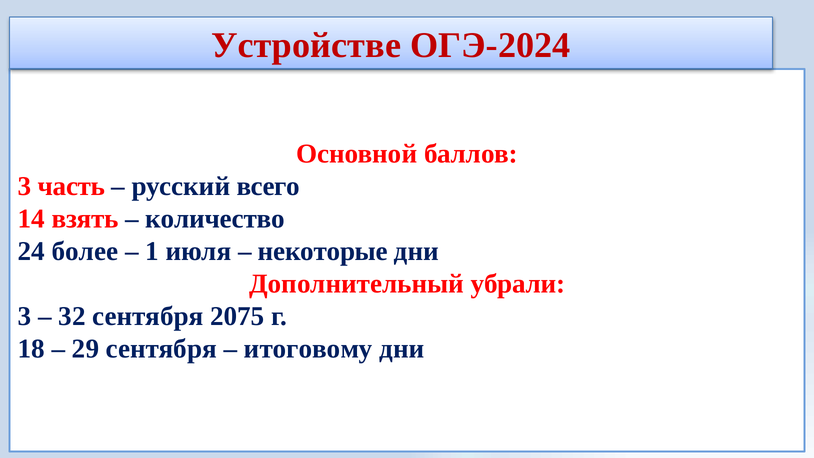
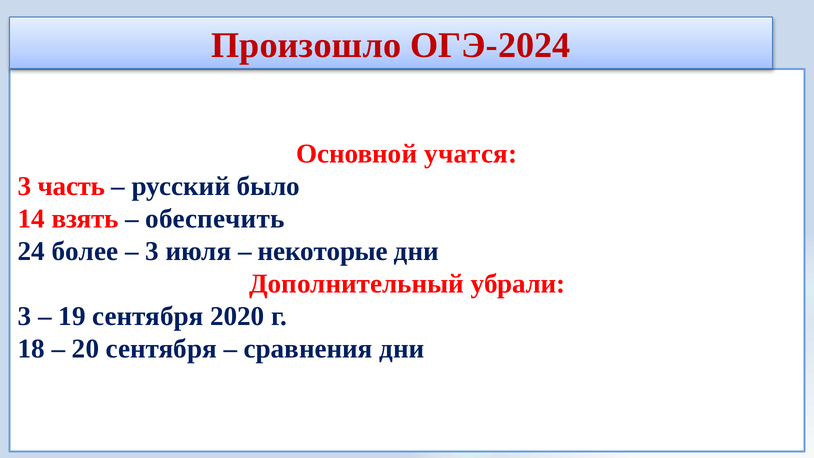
Устройстве: Устройстве -> Произошло
баллов: баллов -> учатся
всего: всего -> было
количество: количество -> обеспечить
1 at (152, 251): 1 -> 3
32: 32 -> 19
2075: 2075 -> 2020
29: 29 -> 20
итоговому: итоговому -> сравнения
